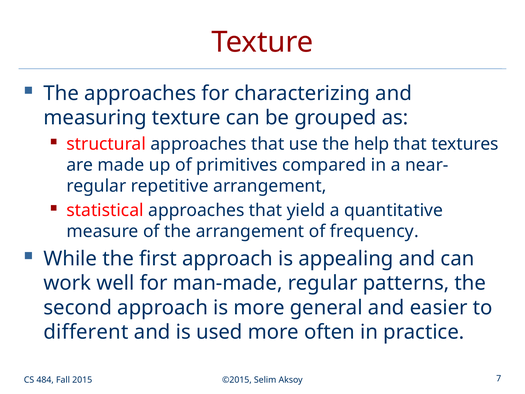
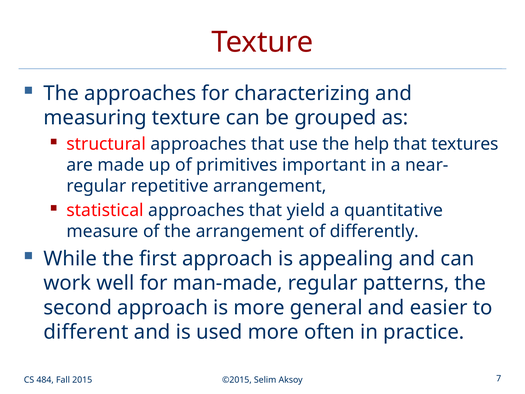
compared: compared -> important
frequency: frequency -> differently
